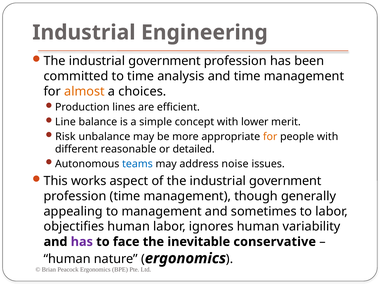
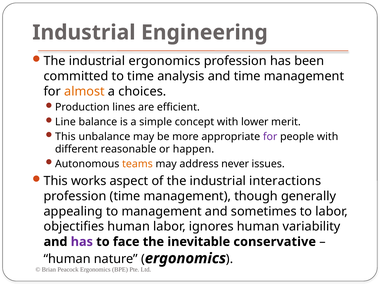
government at (165, 61): government -> ergonomics
Risk at (65, 137): Risk -> This
for at (270, 137) colour: orange -> purple
detailed: detailed -> happen
teams colour: blue -> orange
noise: noise -> never
of the industrial government: government -> interactions
